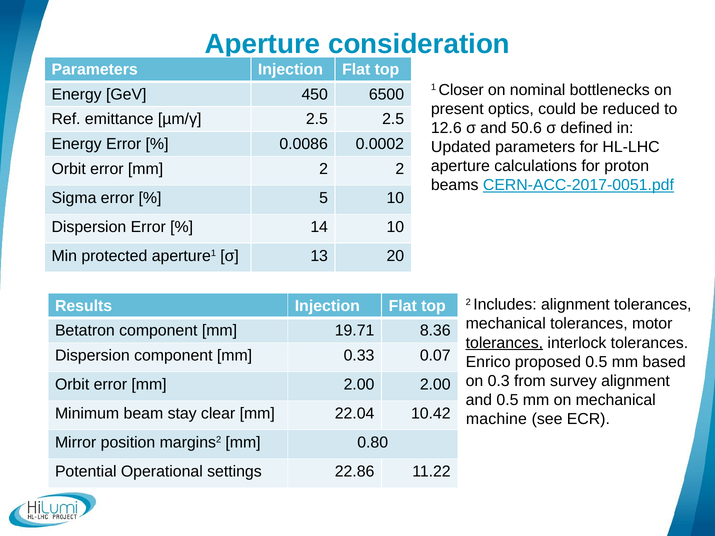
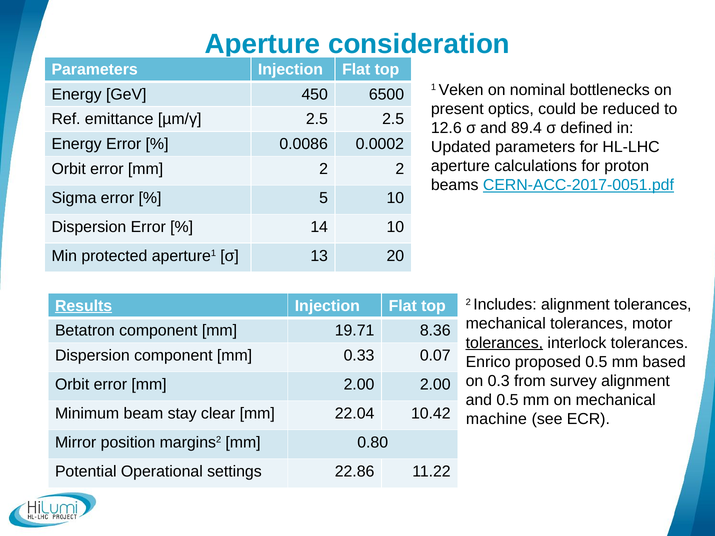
Closer: Closer -> Veken
50.6: 50.6 -> 89.4
Results underline: none -> present
